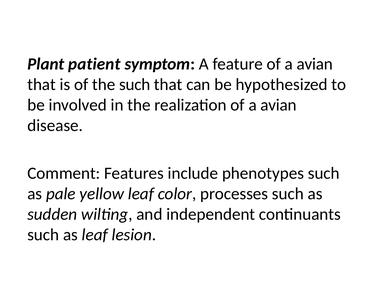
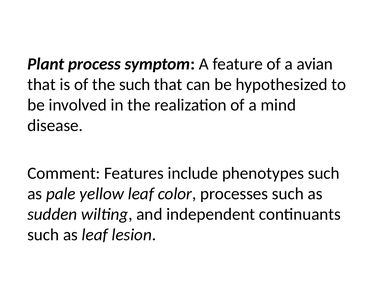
patient: patient -> process
realization of a avian: avian -> mind
